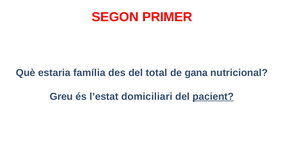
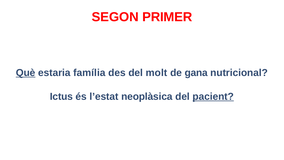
Què underline: none -> present
total: total -> molt
Greu: Greu -> Ictus
domiciliari: domiciliari -> neoplàsica
